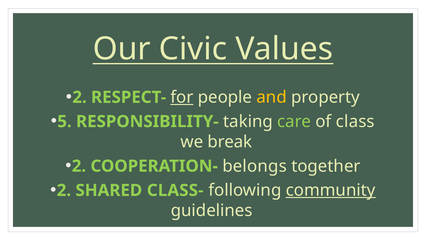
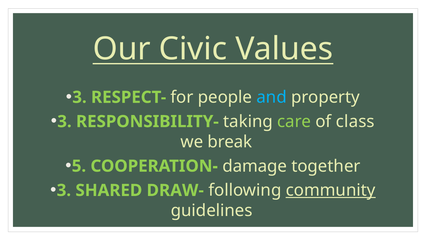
2 at (79, 97): 2 -> 3
for underline: present -> none
and colour: yellow -> light blue
5 at (64, 121): 5 -> 3
2 at (79, 166): 2 -> 5
belongs: belongs -> damage
2 at (64, 190): 2 -> 3
CLASS-: CLASS- -> DRAW-
